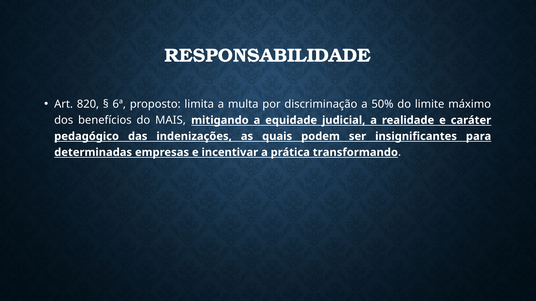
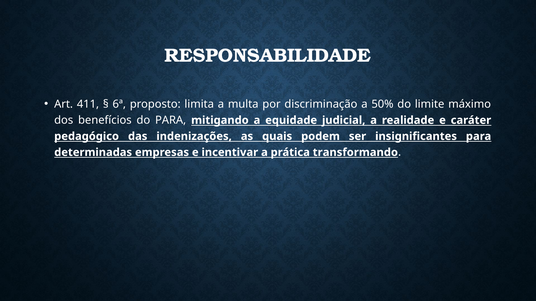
820: 820 -> 411
do MAIS: MAIS -> PARA
